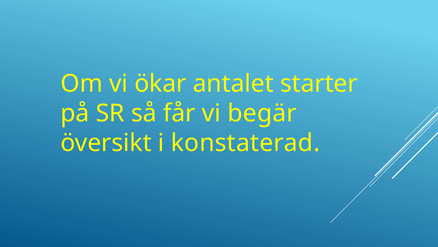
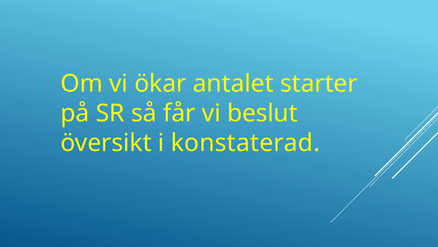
begär: begär -> beslut
